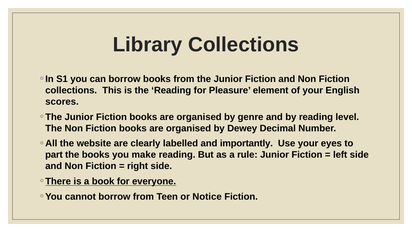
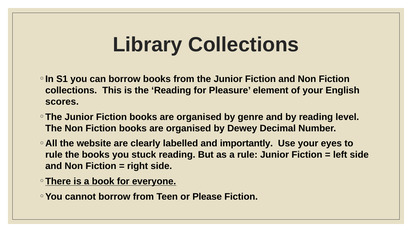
part at (54, 155): part -> rule
make: make -> stuck
Notice: Notice -> Please
